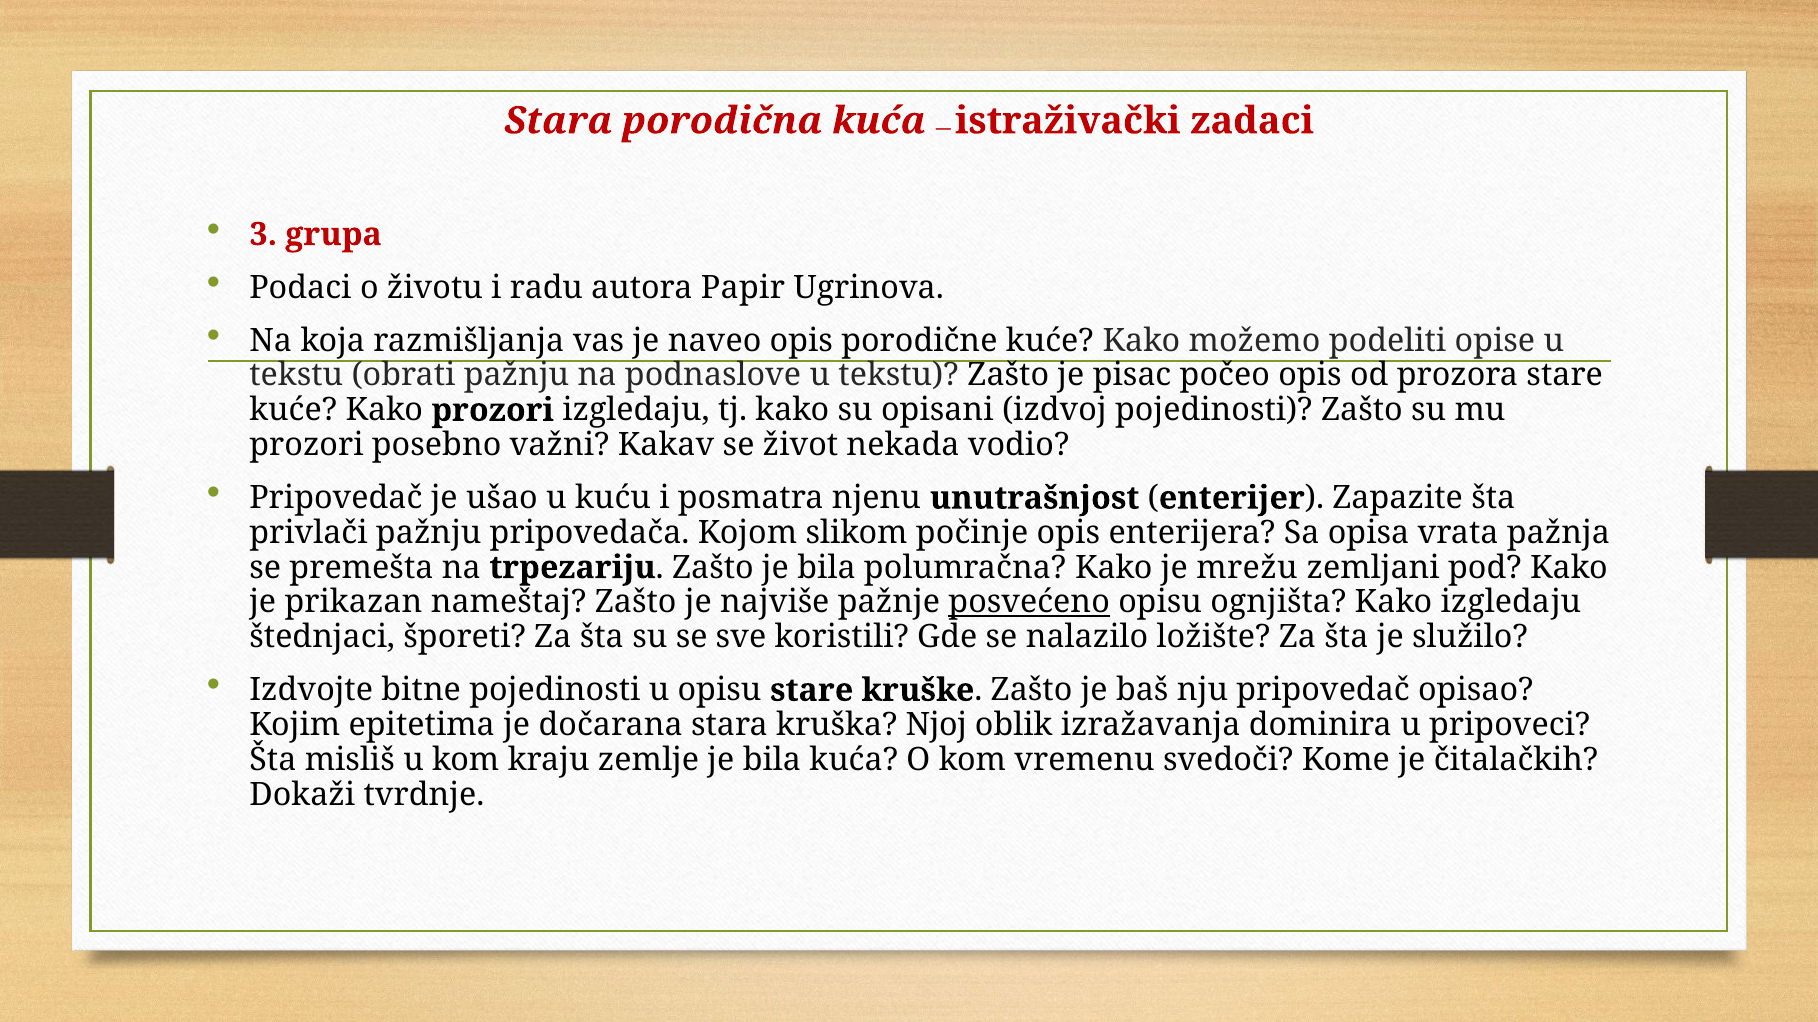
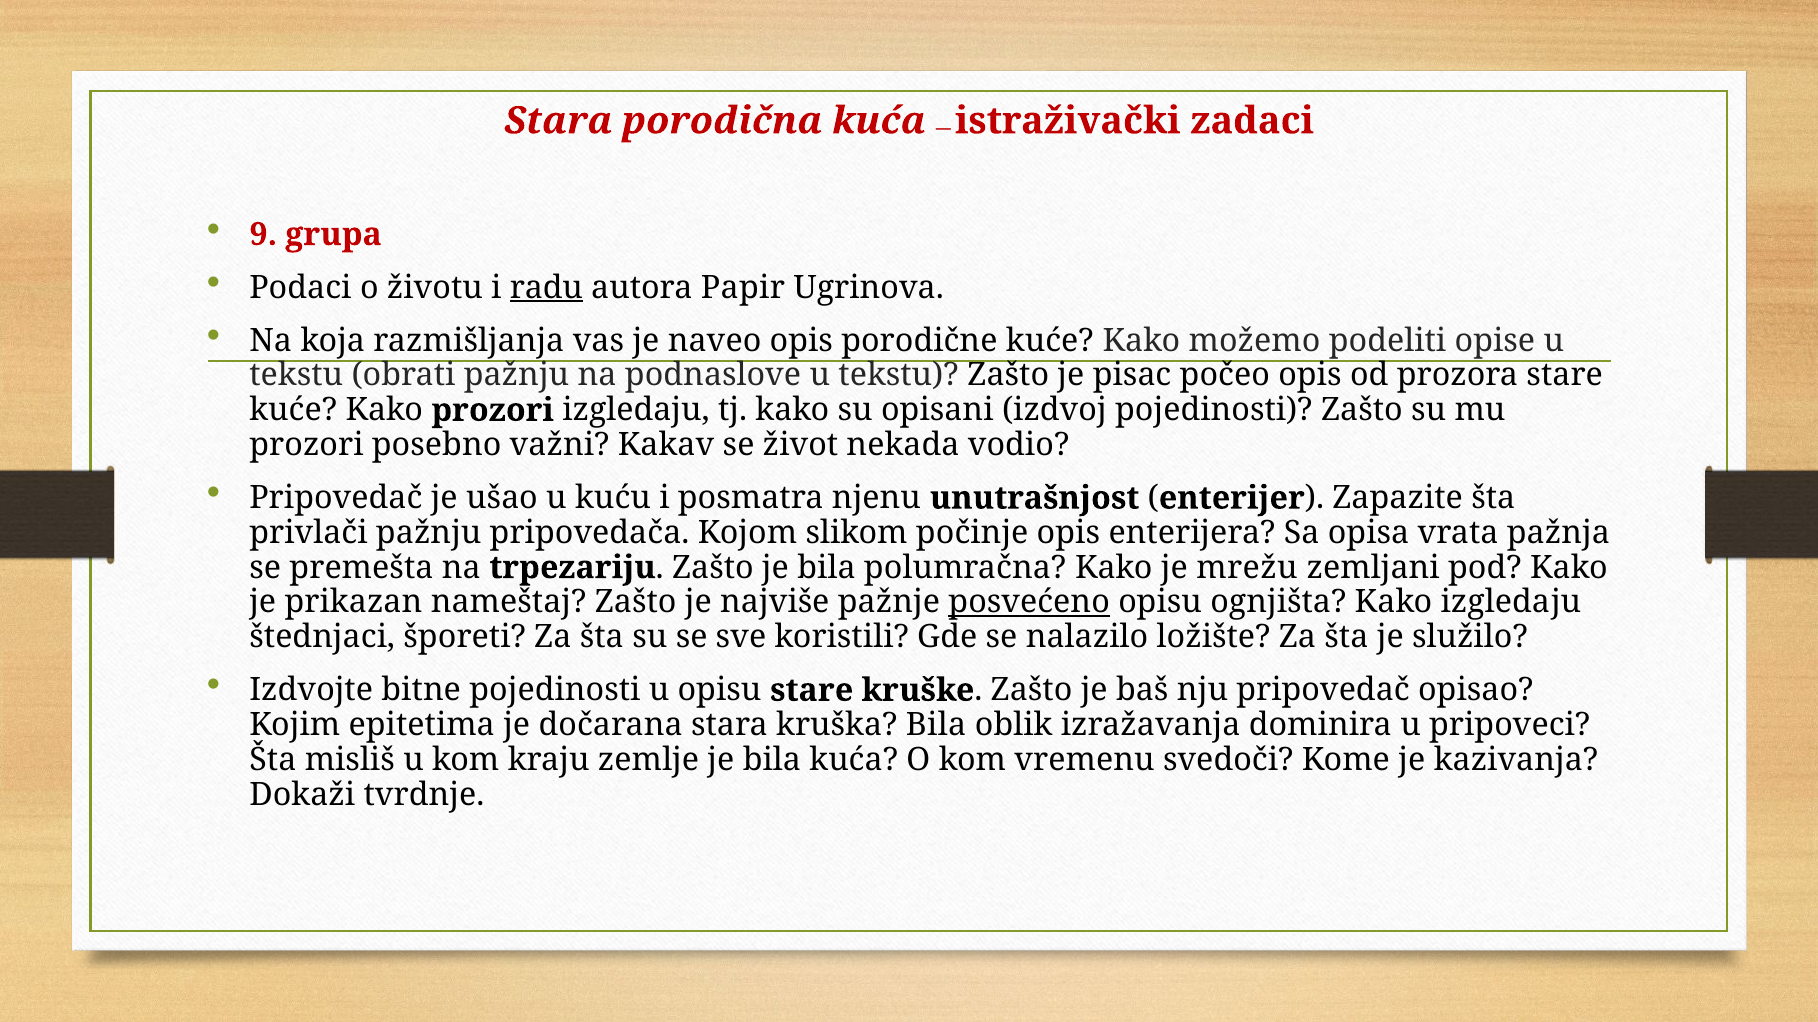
3: 3 -> 9
radu underline: none -> present
kruška Njoj: Njoj -> Bila
čitalačkih: čitalačkih -> kazivanja
